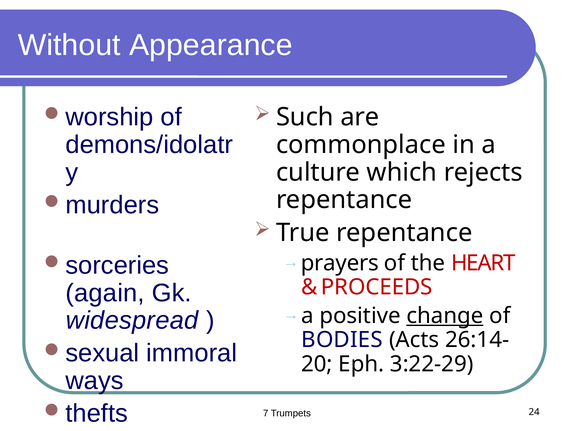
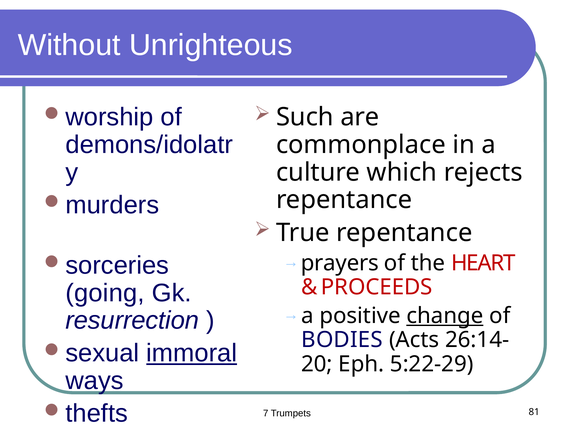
Appearance: Appearance -> Unrighteous
again: again -> going
widespread: widespread -> resurrection
immoral underline: none -> present
3:22-29: 3:22-29 -> 5:22-29
24: 24 -> 81
